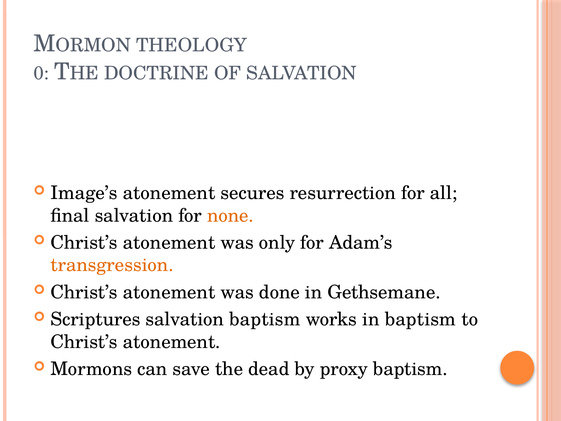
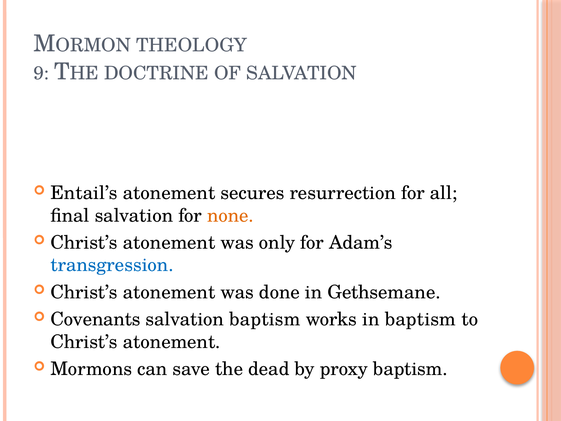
0: 0 -> 9
Image’s: Image’s -> Entail’s
transgression colour: orange -> blue
Scriptures: Scriptures -> Covenants
